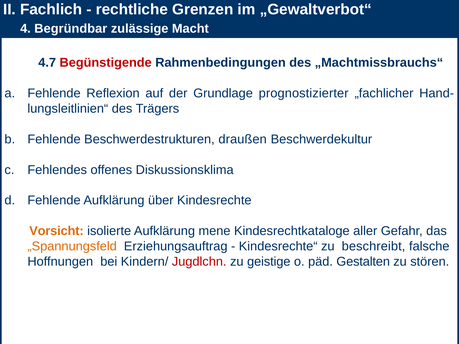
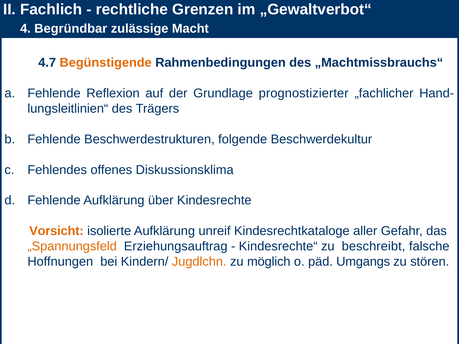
Begünstigende colour: red -> orange
draußen: draußen -> folgende
mene: mene -> unreif
Jugdlchn colour: red -> orange
geistige: geistige -> möglich
Gestalten: Gestalten -> Umgangs
